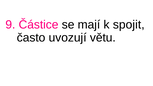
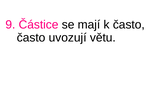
k spojit: spojit -> často
